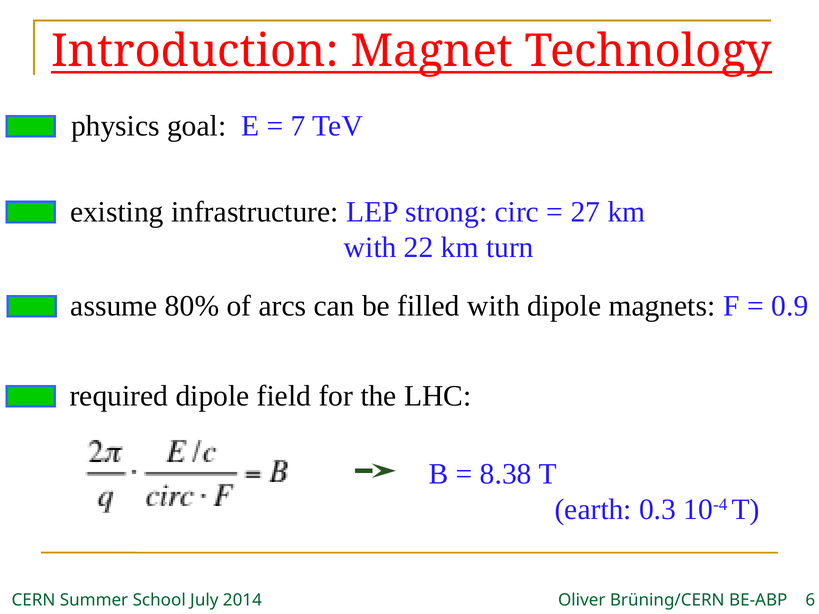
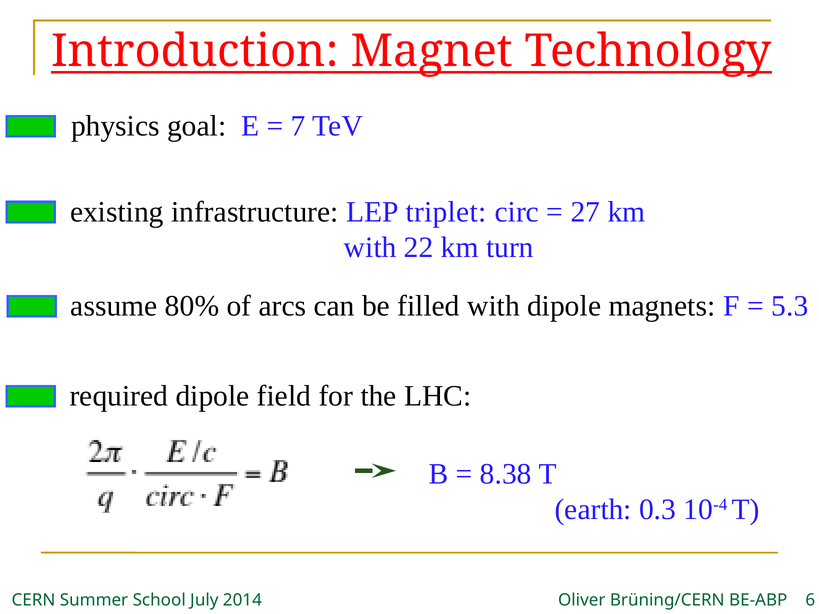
strong: strong -> triplet
0.9: 0.9 -> 5.3
